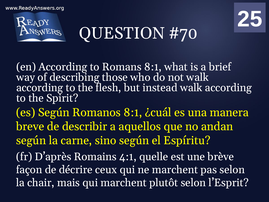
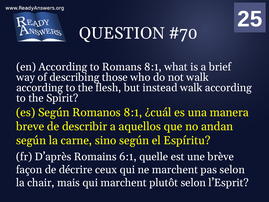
4:1: 4:1 -> 6:1
